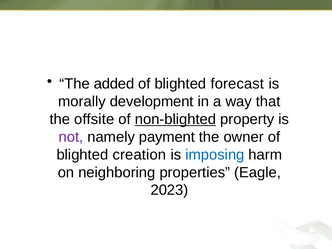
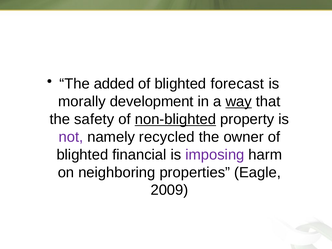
way underline: none -> present
offsite: offsite -> safety
payment: payment -> recycled
creation: creation -> financial
imposing colour: blue -> purple
2023: 2023 -> 2009
